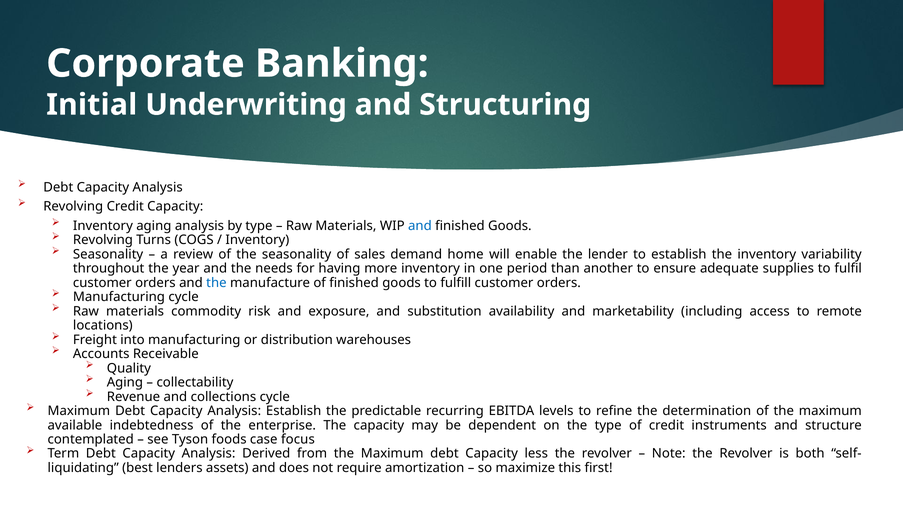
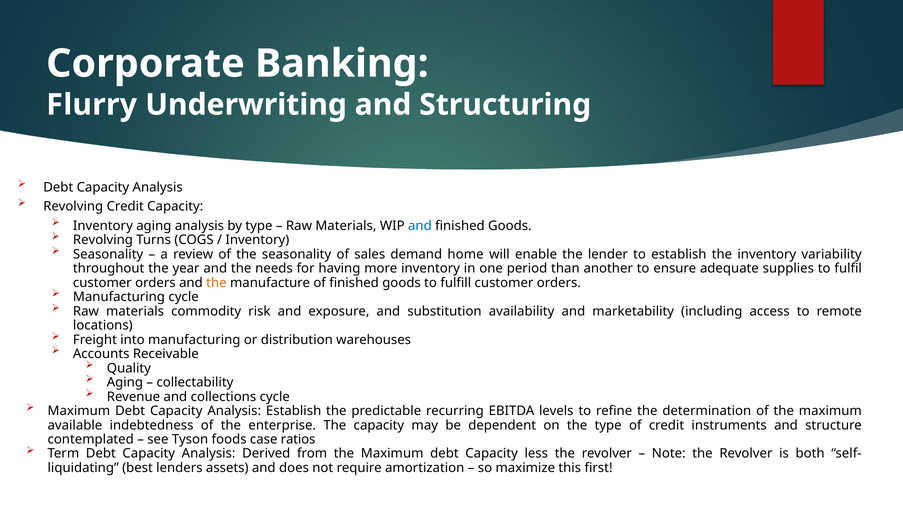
Initial: Initial -> Flurry
the at (216, 283) colour: blue -> orange
focus: focus -> ratios
